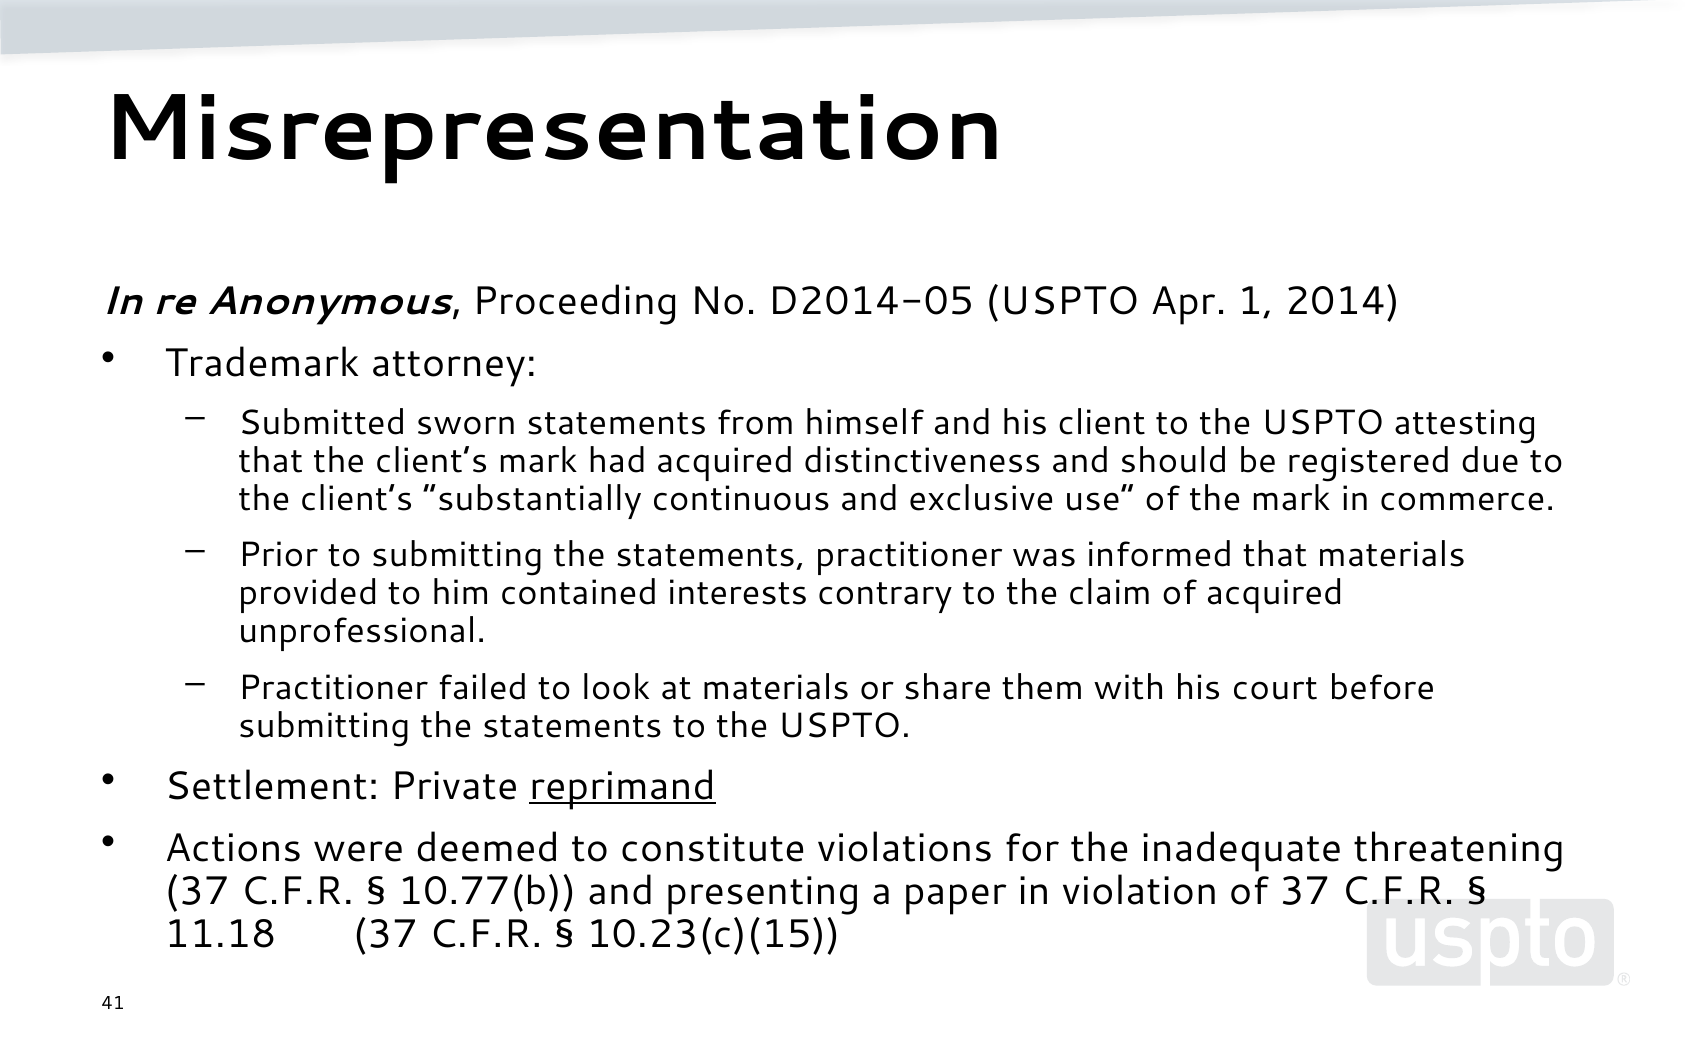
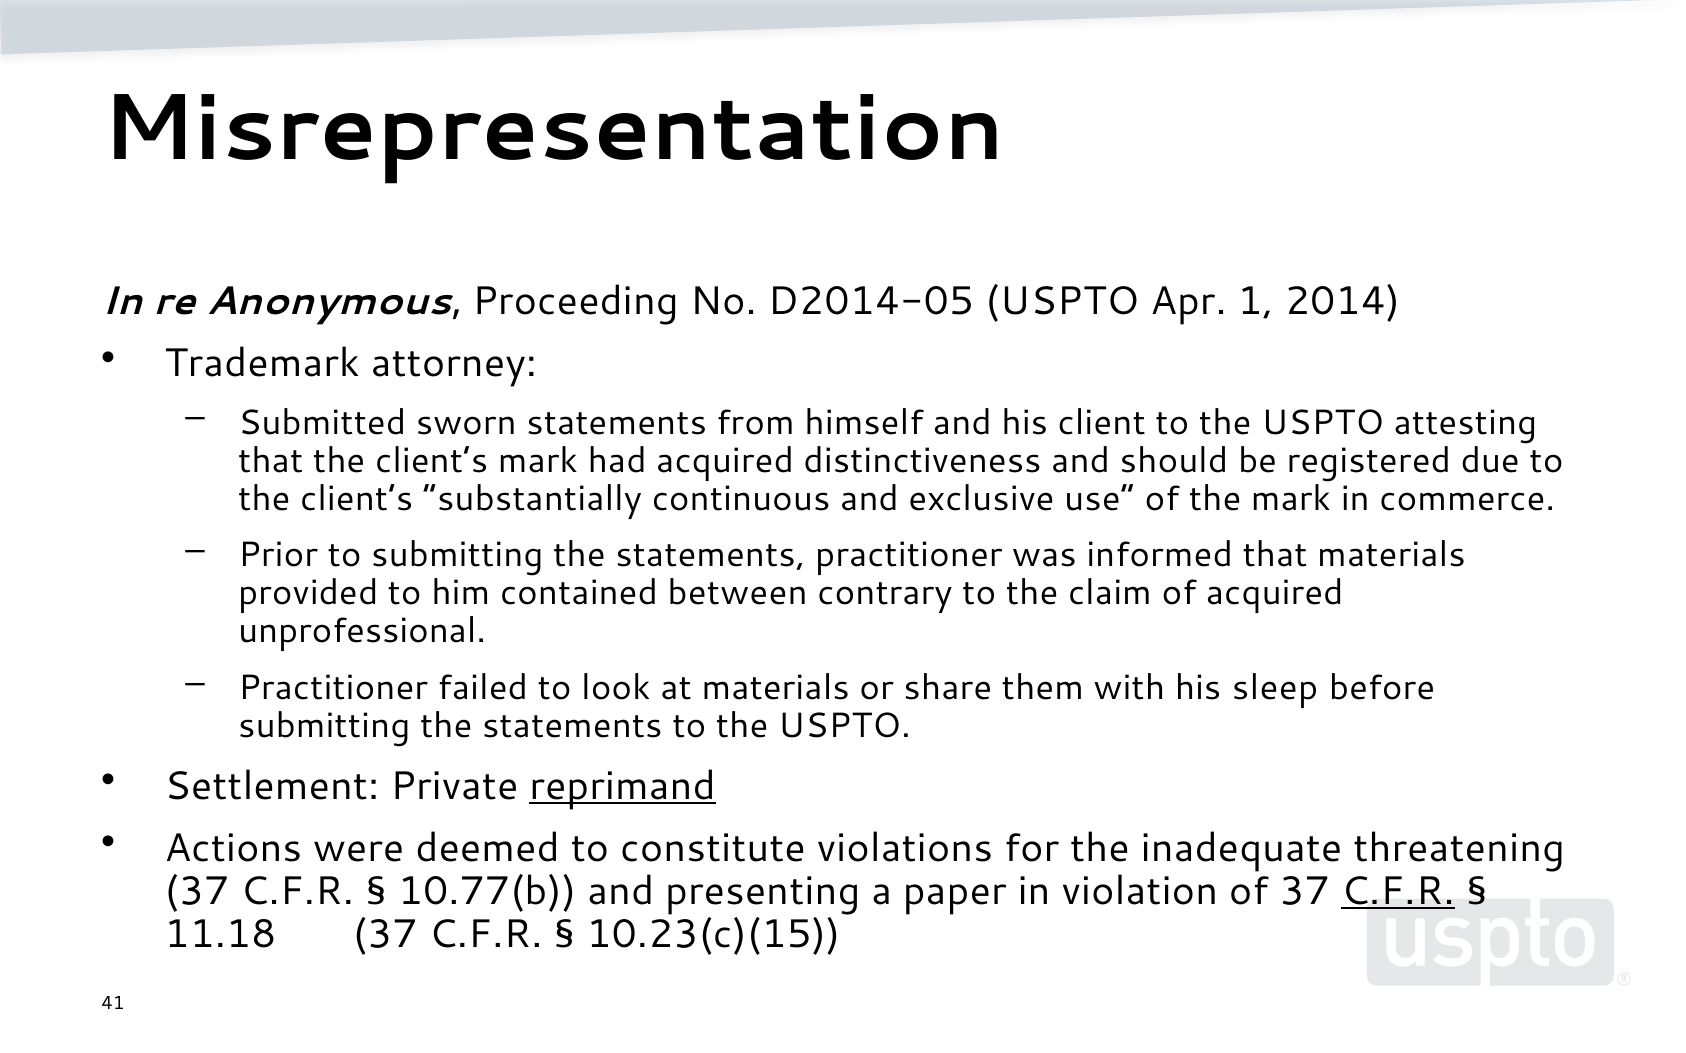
interests: interests -> between
court: court -> sleep
C.F.R at (1398, 892) underline: none -> present
